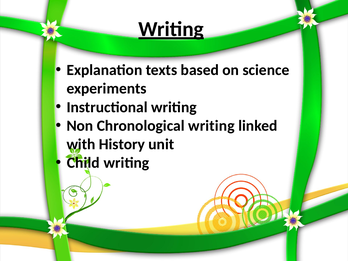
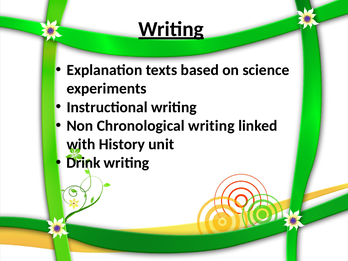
Child: Child -> Drink
